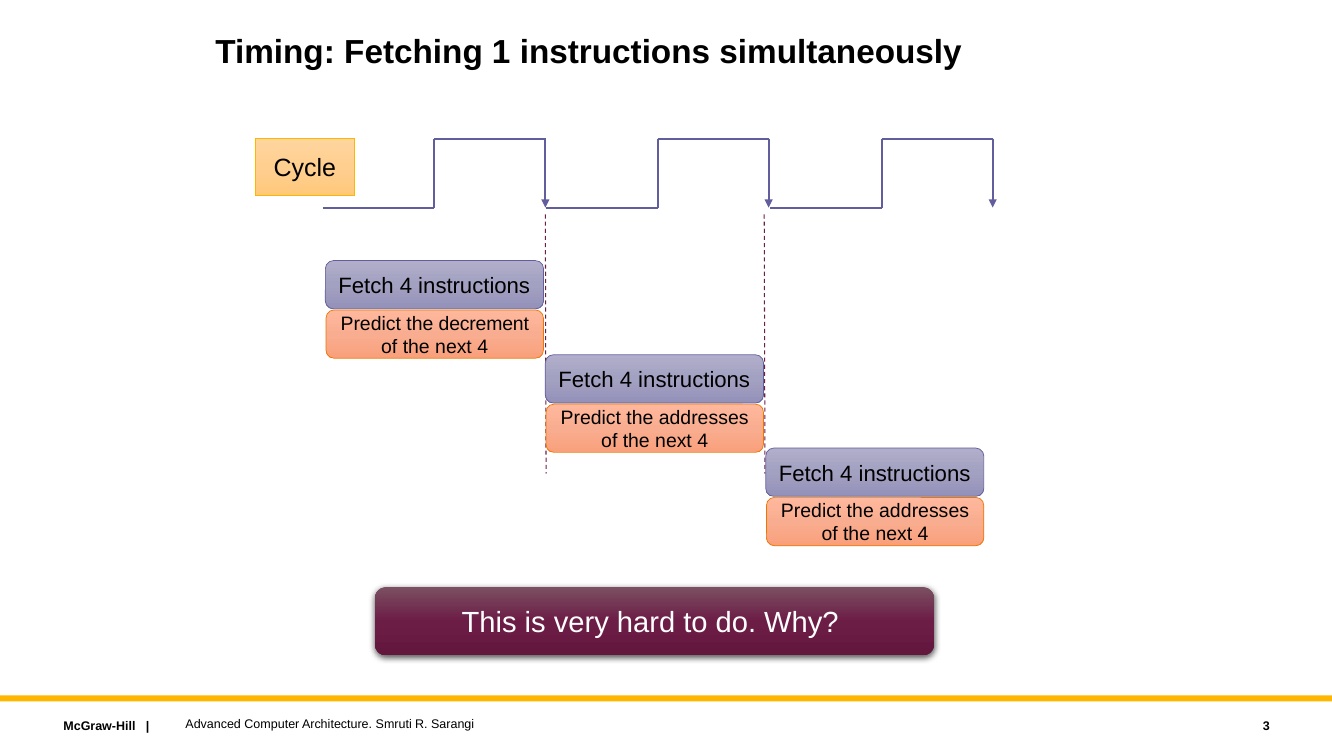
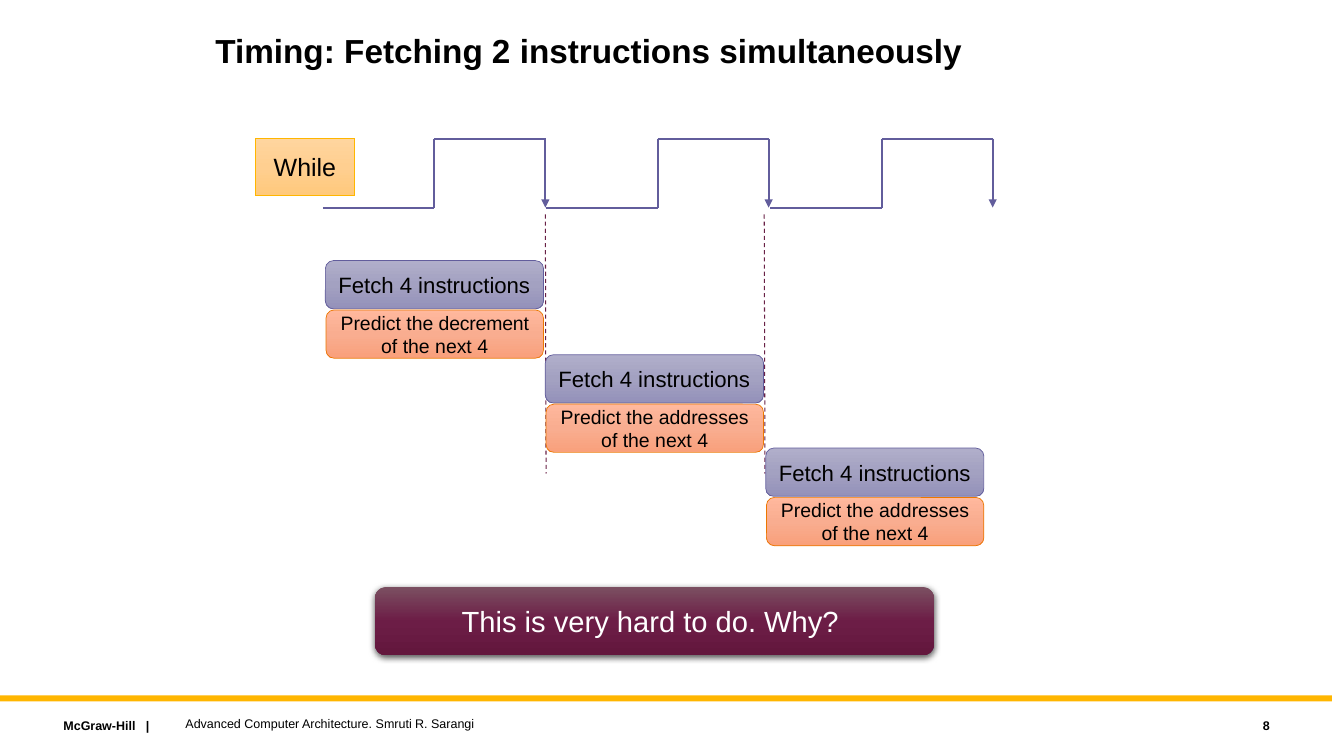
1: 1 -> 2
Cycle: Cycle -> While
3: 3 -> 8
